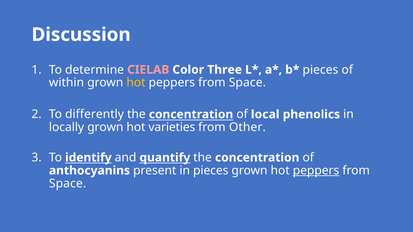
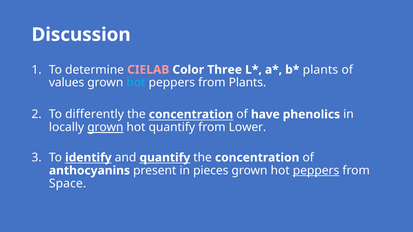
pieces at (320, 70): pieces -> plants
within: within -> values
hot at (136, 83) colour: yellow -> light blue
Space at (247, 83): Space -> Plants
local: local -> have
grown at (105, 127) underline: none -> present
hot varieties: varieties -> quantify
Other: Other -> Lower
